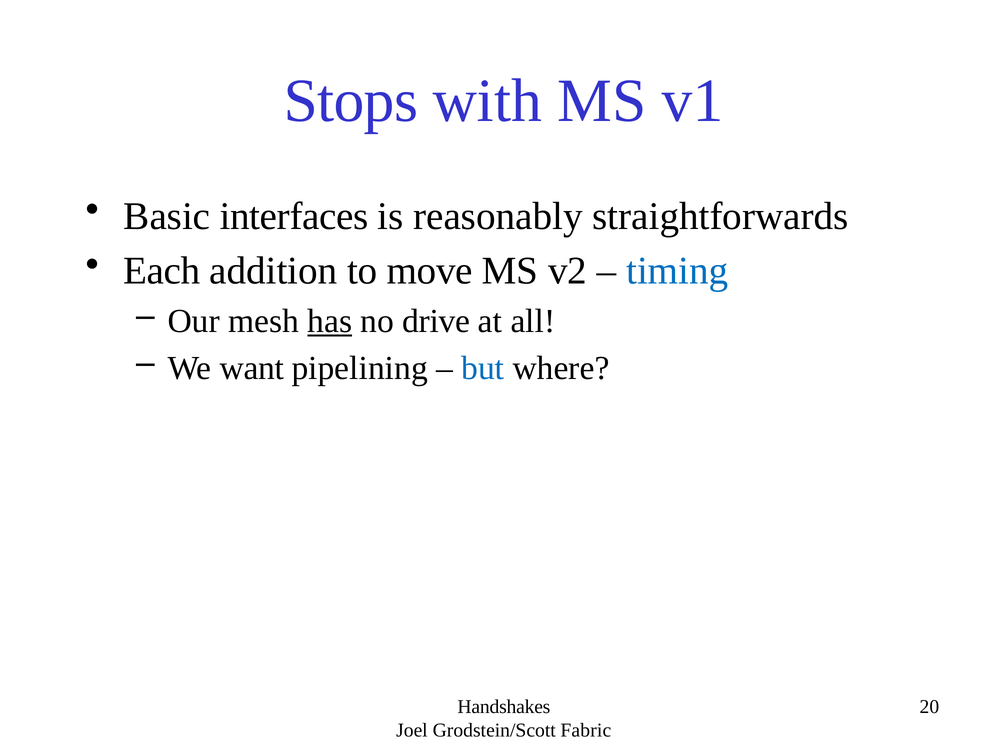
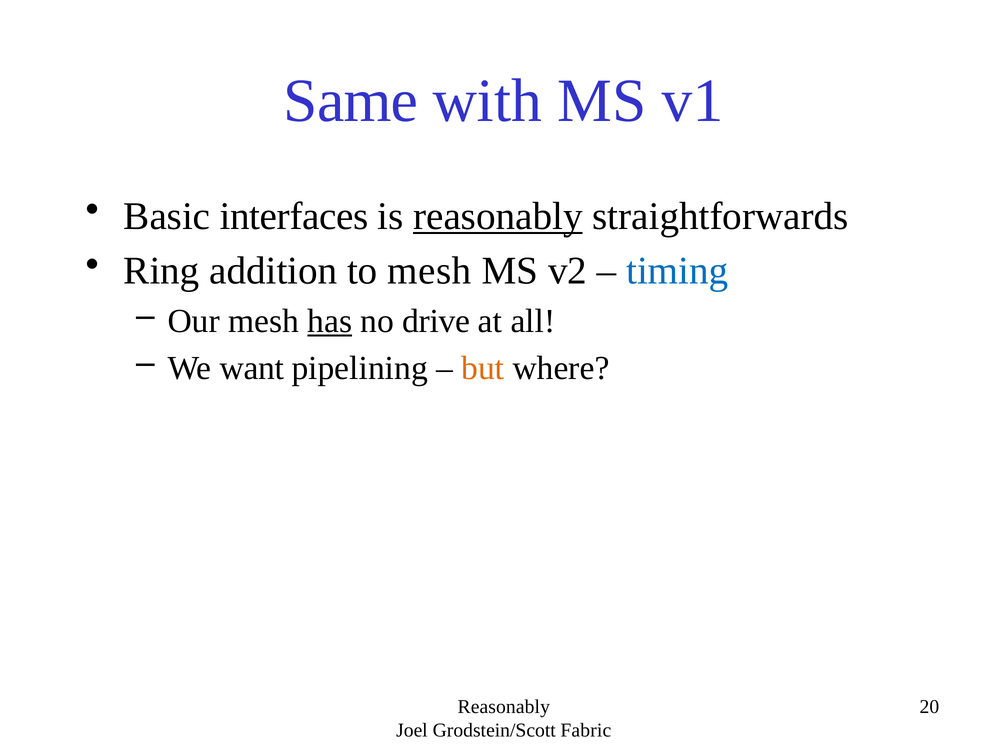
Stops: Stops -> Same
reasonably at (498, 216) underline: none -> present
Each: Each -> Ring
to move: move -> mesh
but colour: blue -> orange
Handshakes at (504, 707): Handshakes -> Reasonably
